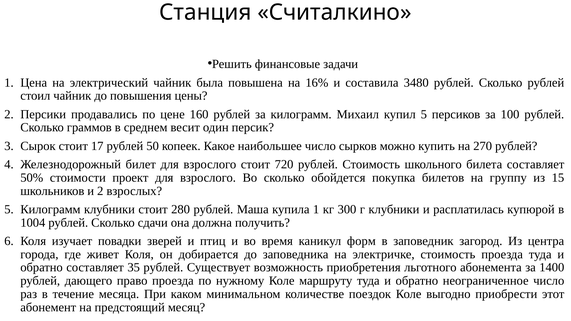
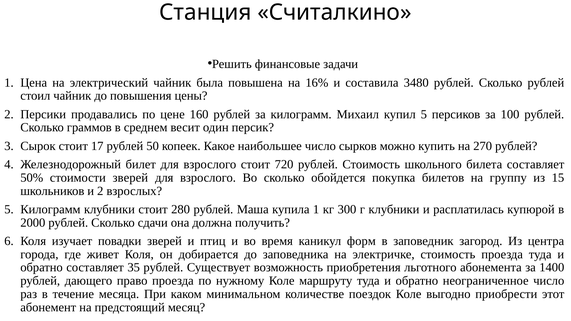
стоимости проект: проект -> зверей
1004: 1004 -> 2000
